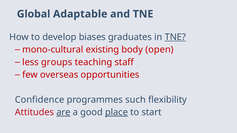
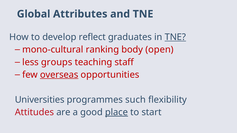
Adaptable: Adaptable -> Attributes
biases: biases -> reflect
existing: existing -> ranking
overseas underline: none -> present
Confidence: Confidence -> Universities
are underline: present -> none
